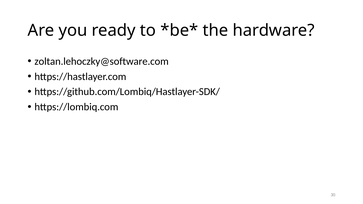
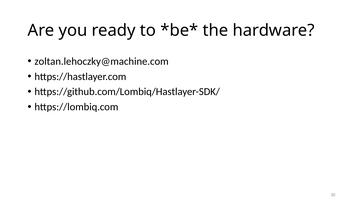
zoltan.lehoczky@software.com: zoltan.lehoczky@software.com -> zoltan.lehoczky@machine.com
